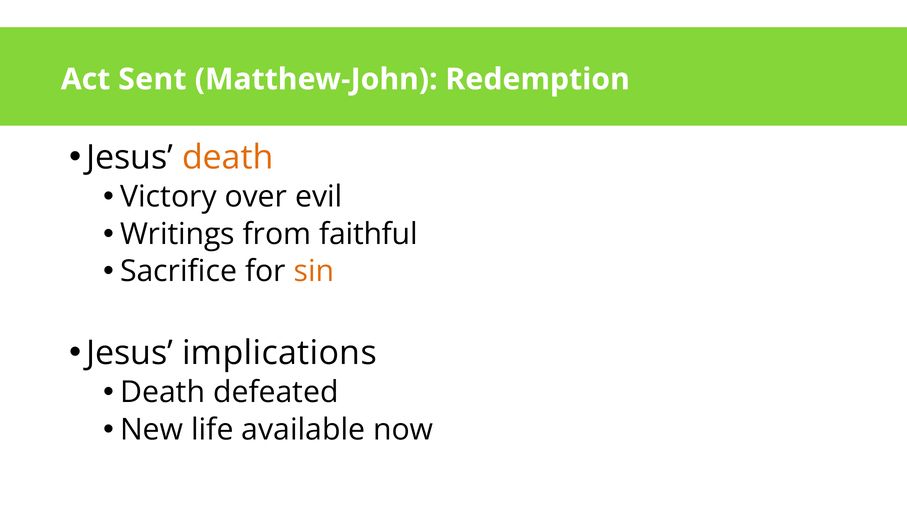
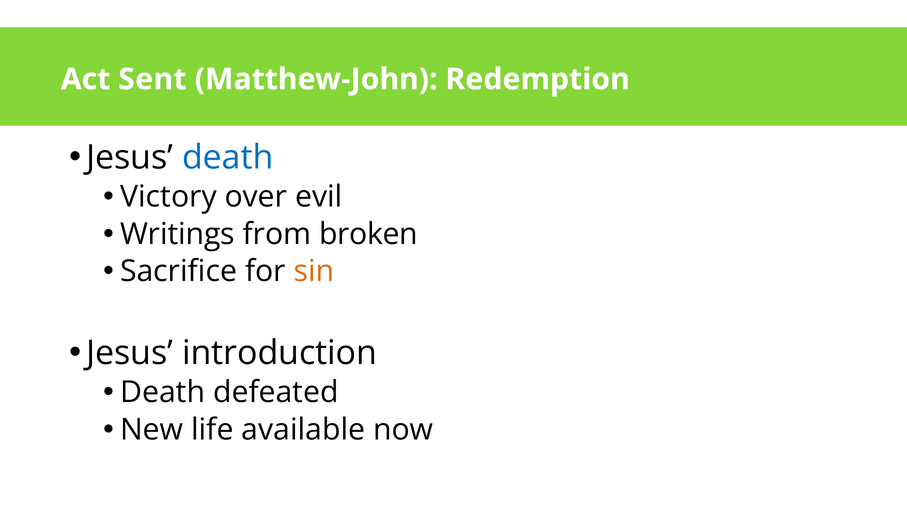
death at (228, 157) colour: orange -> blue
faithful: faithful -> broken
implications: implications -> introduction
